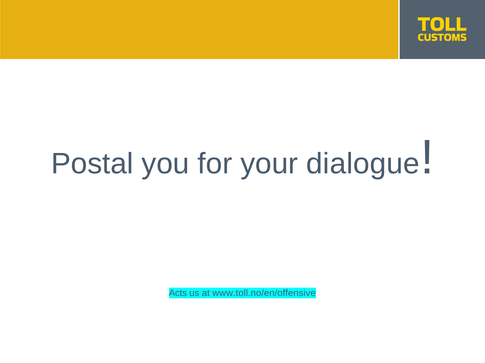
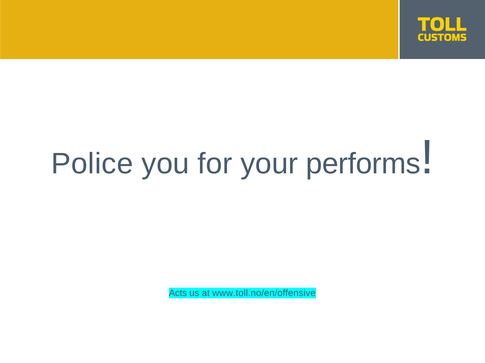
Postal: Postal -> Police
dialogue: dialogue -> performs
